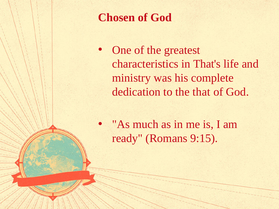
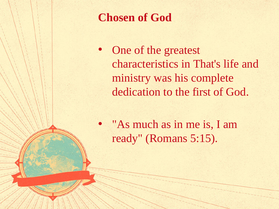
that: that -> first
9:15: 9:15 -> 5:15
